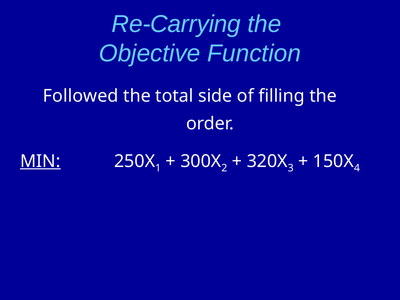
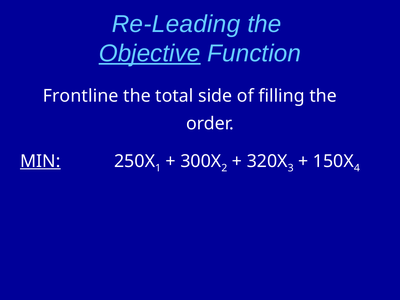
Re-Carrying: Re-Carrying -> Re-Leading
Objective underline: none -> present
Followed: Followed -> Frontline
